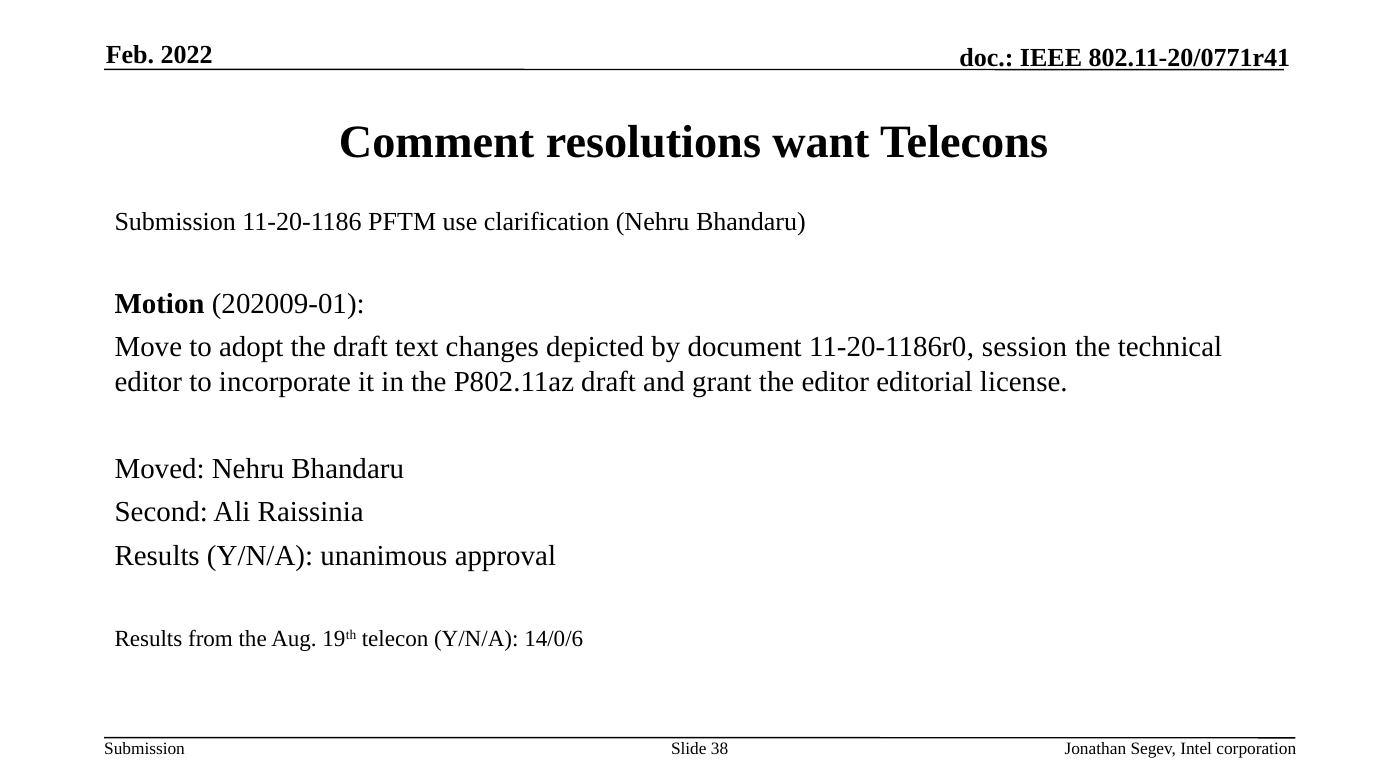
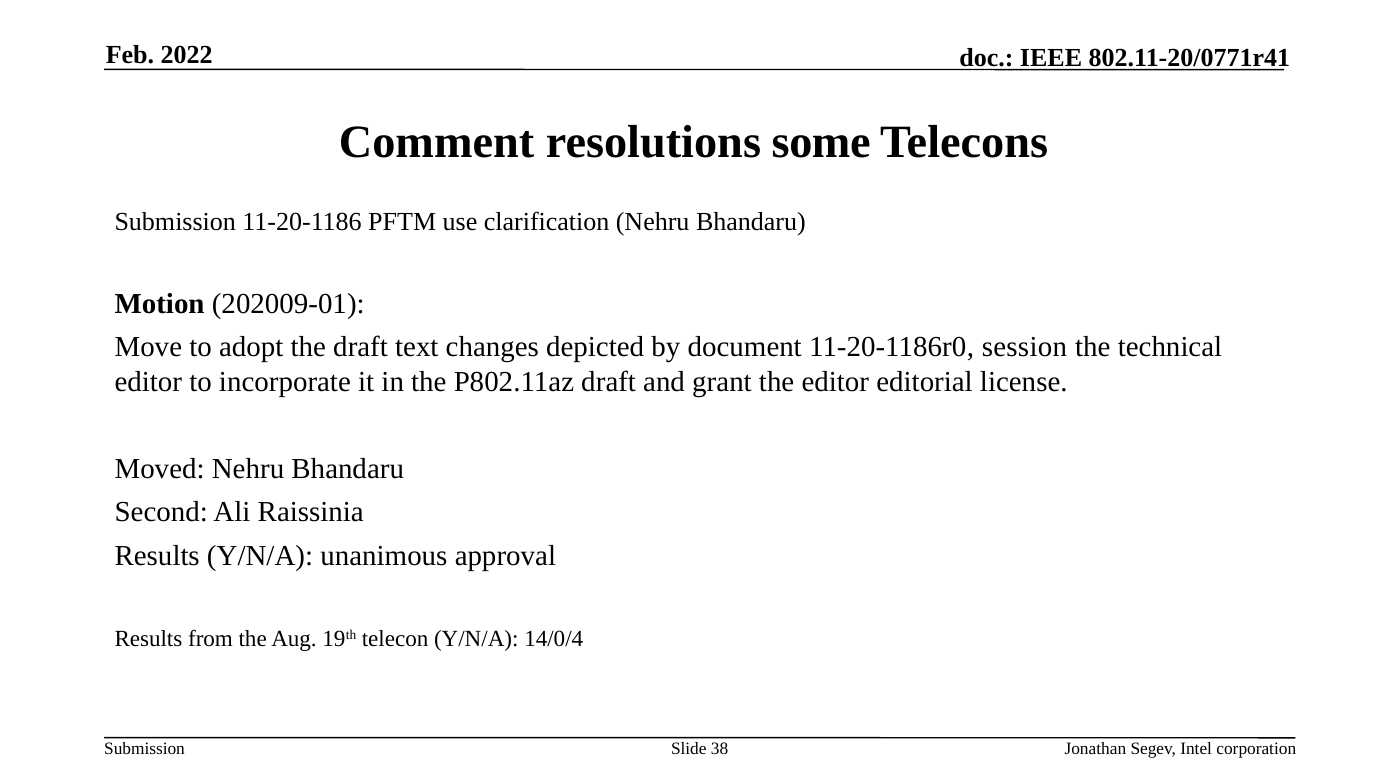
want: want -> some
14/0/6: 14/0/6 -> 14/0/4
